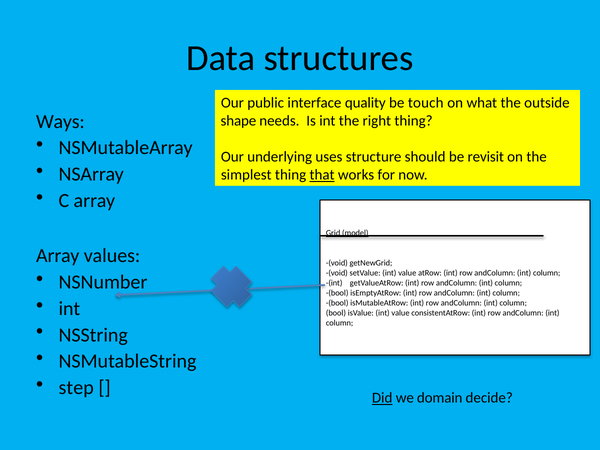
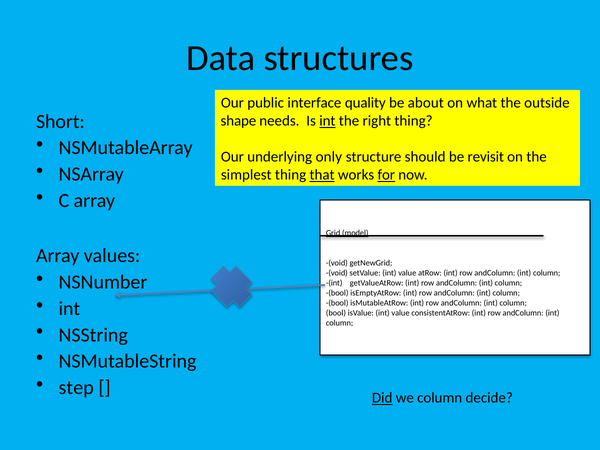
touch: touch -> about
Ways: Ways -> Short
int at (327, 121) underline: none -> present
uses: uses -> only
for underline: none -> present
we domain: domain -> column
